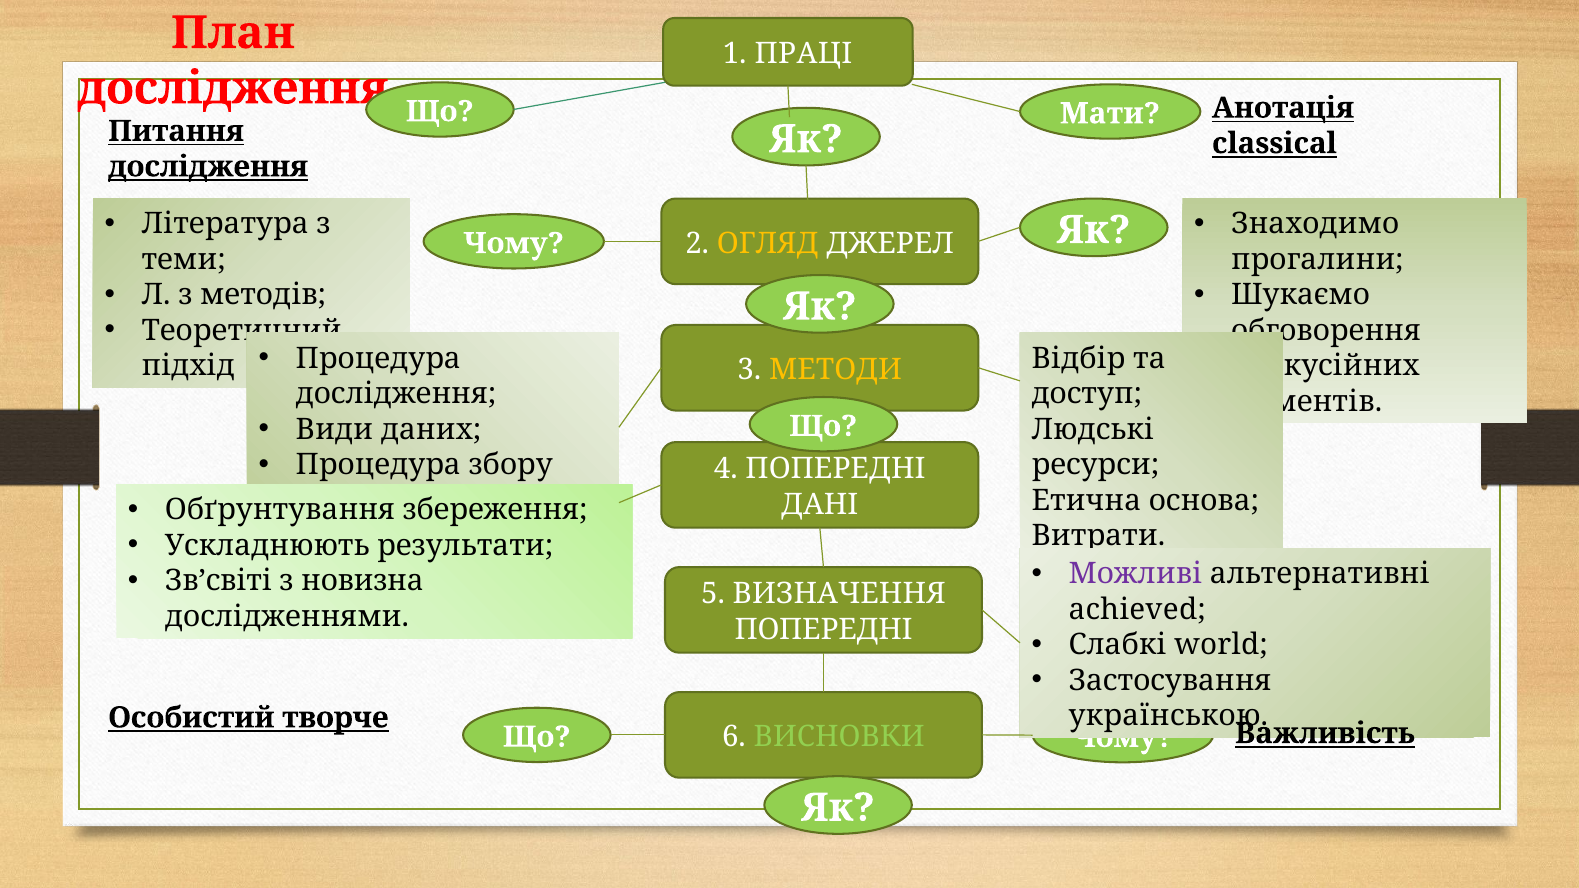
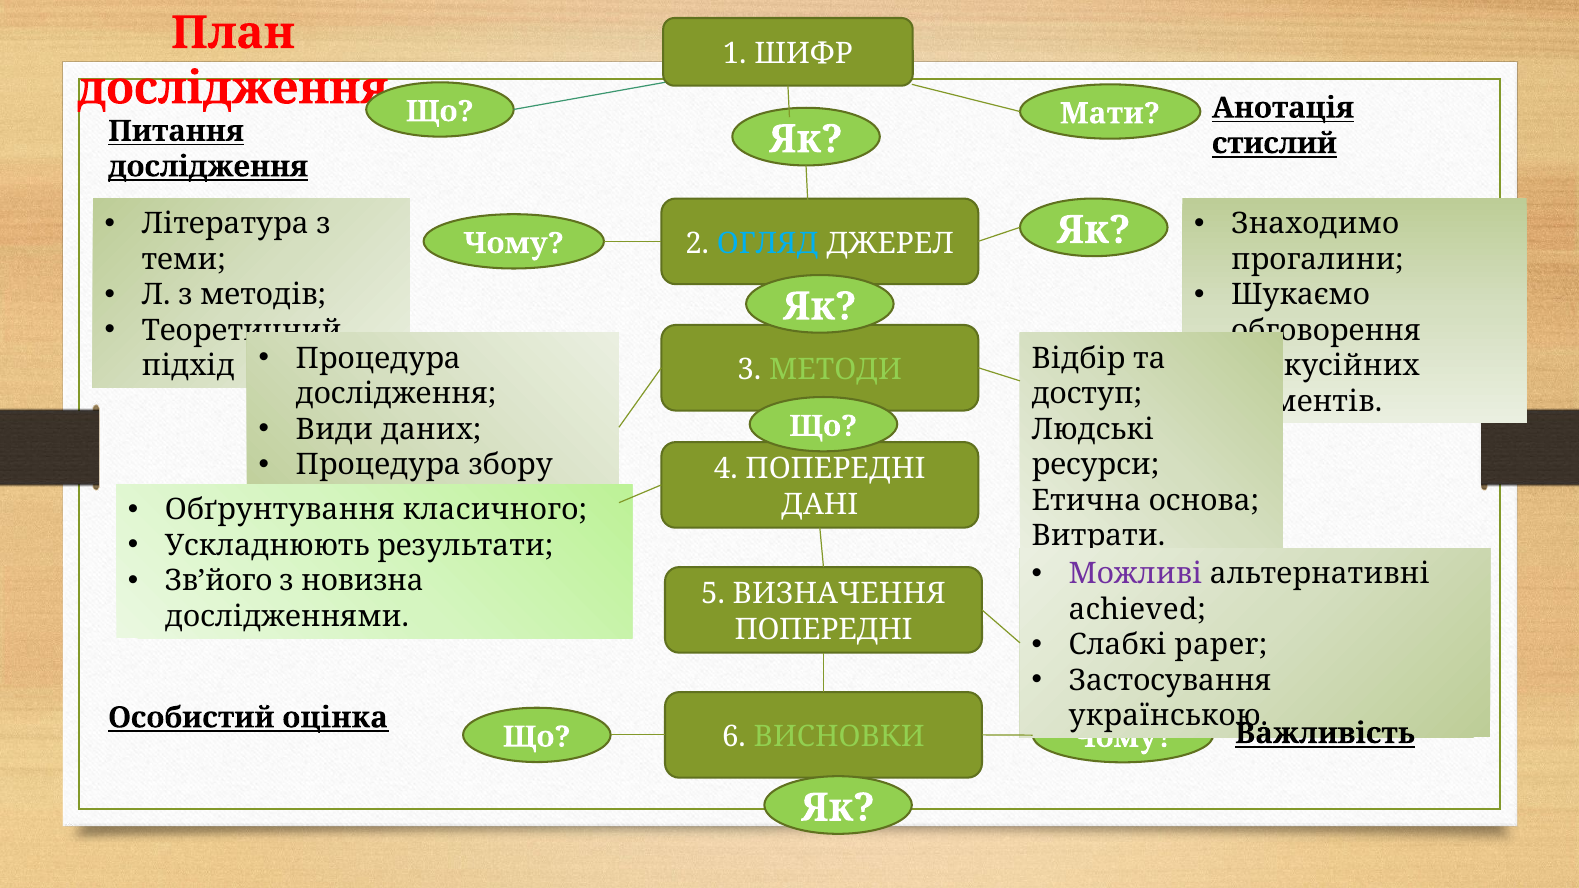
ПРАЦІ: ПРАЦІ -> ШИФР
classical: classical -> стислий
ОГЛЯД colour: yellow -> light blue
МЕТОДИ colour: yellow -> light green
збереження: збереження -> класичного
Зв’світі: Зв’світі -> Зв’його
world: world -> paper
творче: творче -> оцінка
